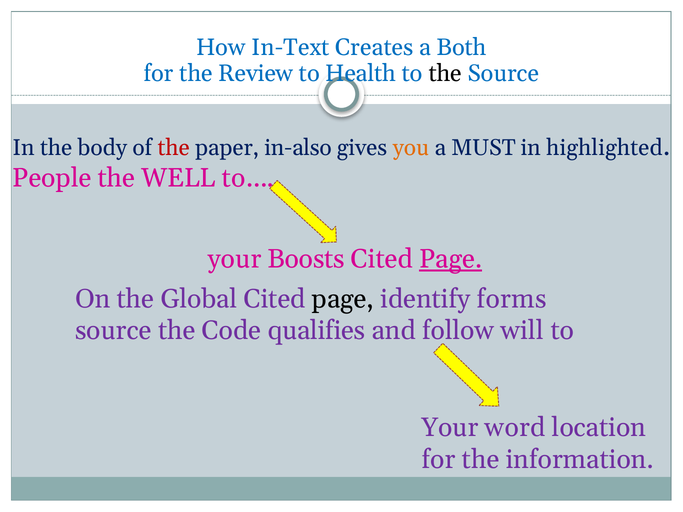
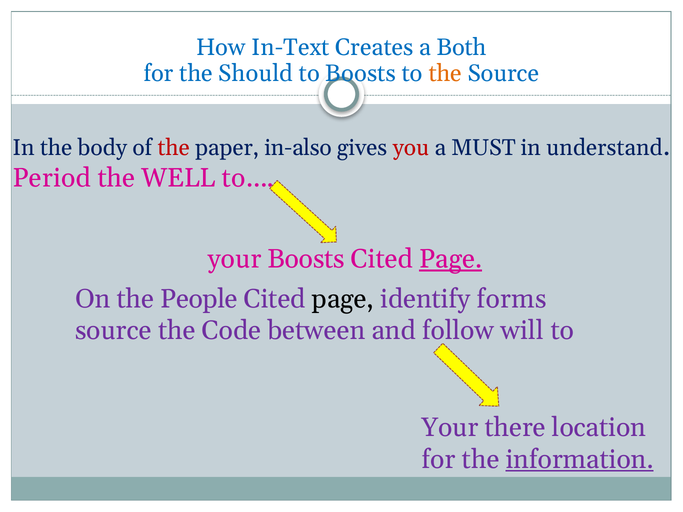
Review: Review -> Should
to Health: Health -> Boosts
the at (445, 73) colour: black -> orange
you colour: orange -> red
highlighted: highlighted -> understand
People: People -> Period
Global: Global -> People
qualifies: qualifies -> between
word: word -> there
information underline: none -> present
